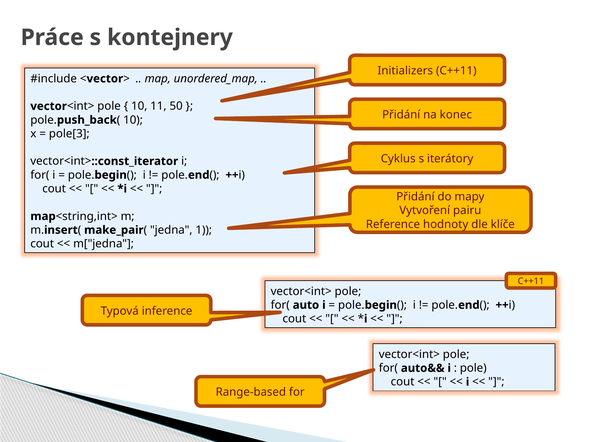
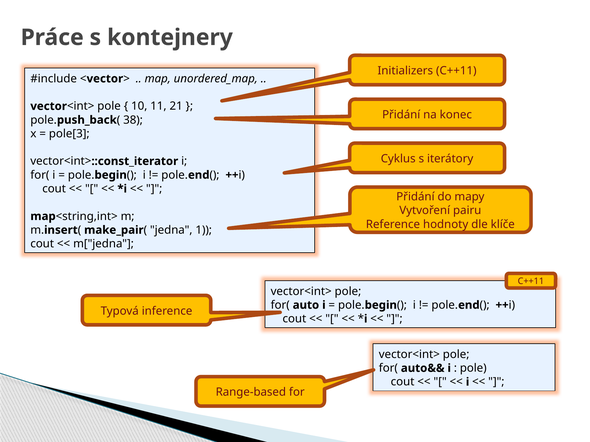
50: 50 -> 21
pole.push_back( 10: 10 -> 38
